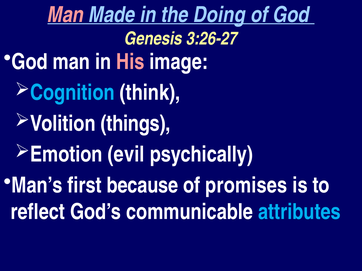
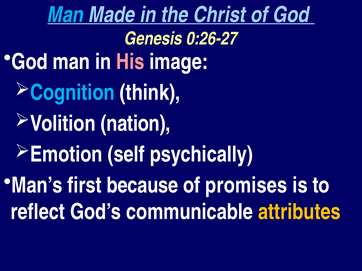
Man at (66, 15) colour: pink -> light blue
Doing: Doing -> Christ
3:26-27: 3:26-27 -> 0:26-27
things: things -> nation
evil: evil -> self
attributes colour: light blue -> yellow
